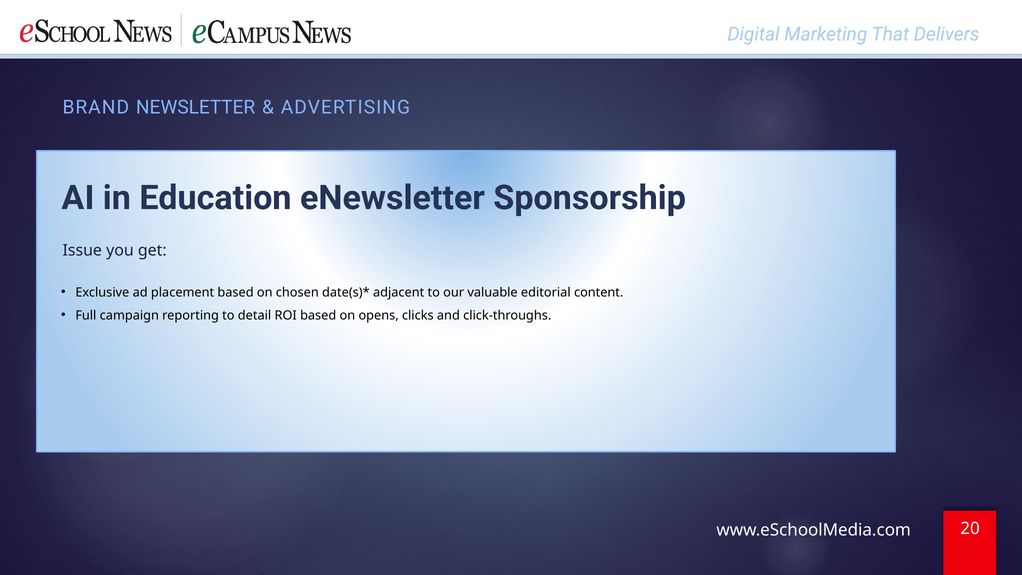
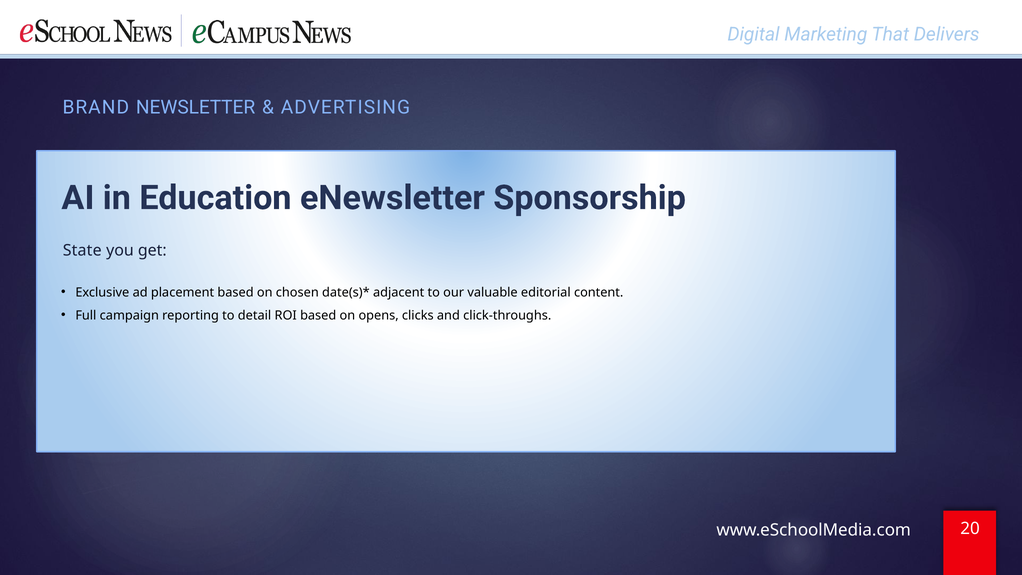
Issue: Issue -> State
